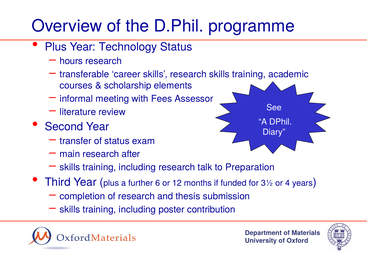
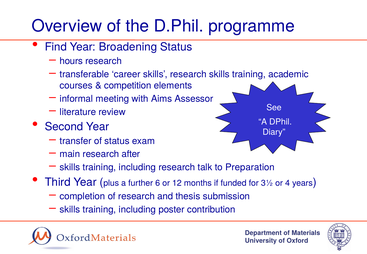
Plus at (56, 47): Plus -> Find
Technology: Technology -> Broadening
scholarship: scholarship -> competition
Fees: Fees -> Aims
